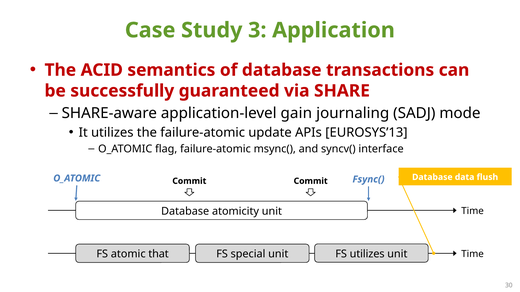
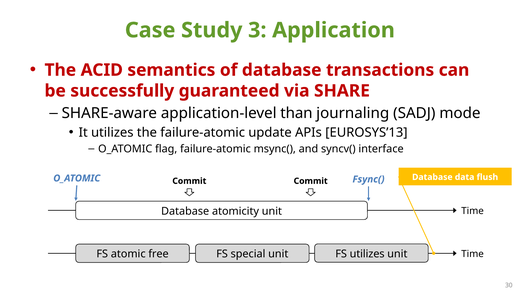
gain: gain -> than
that: that -> free
